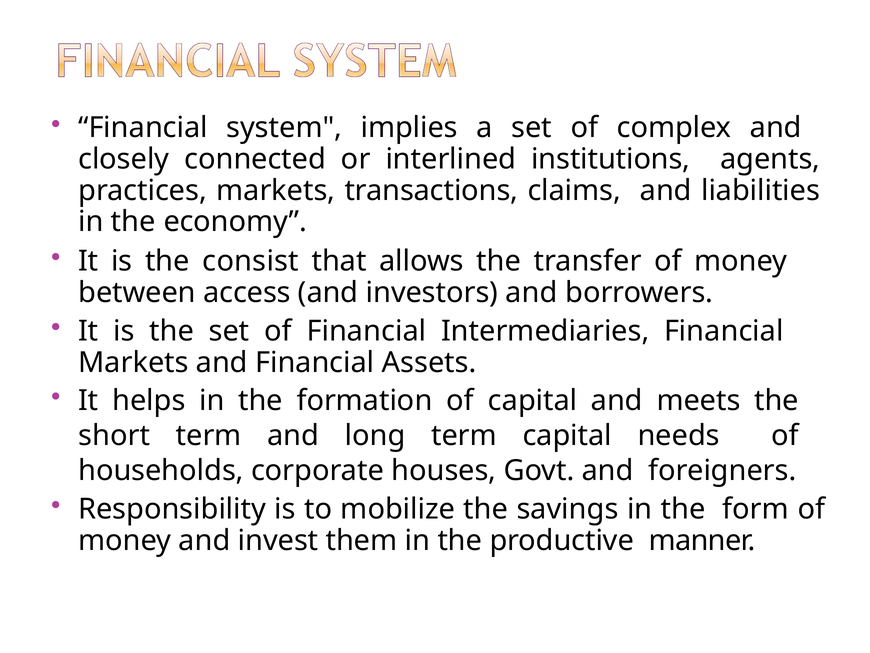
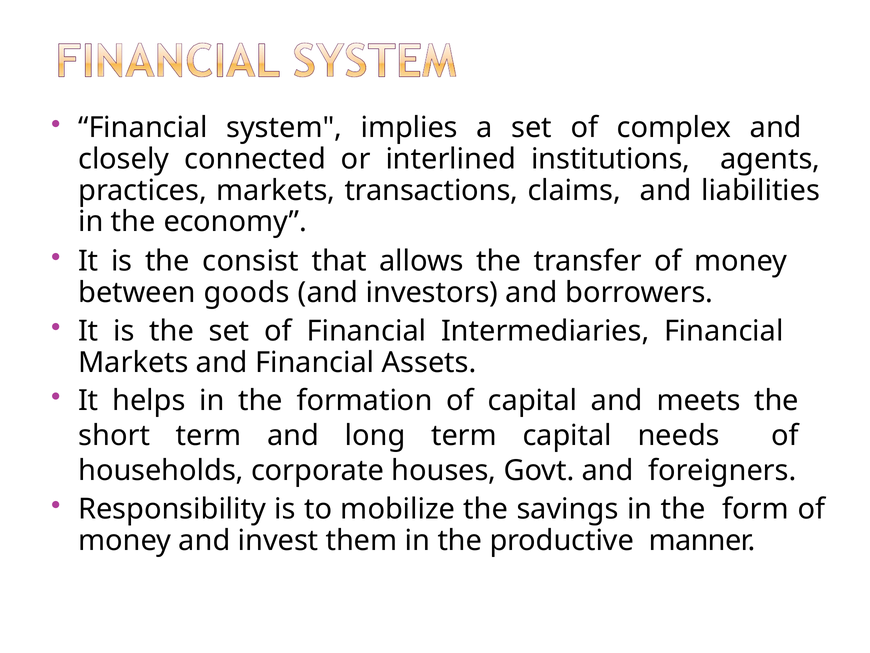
access: access -> goods
